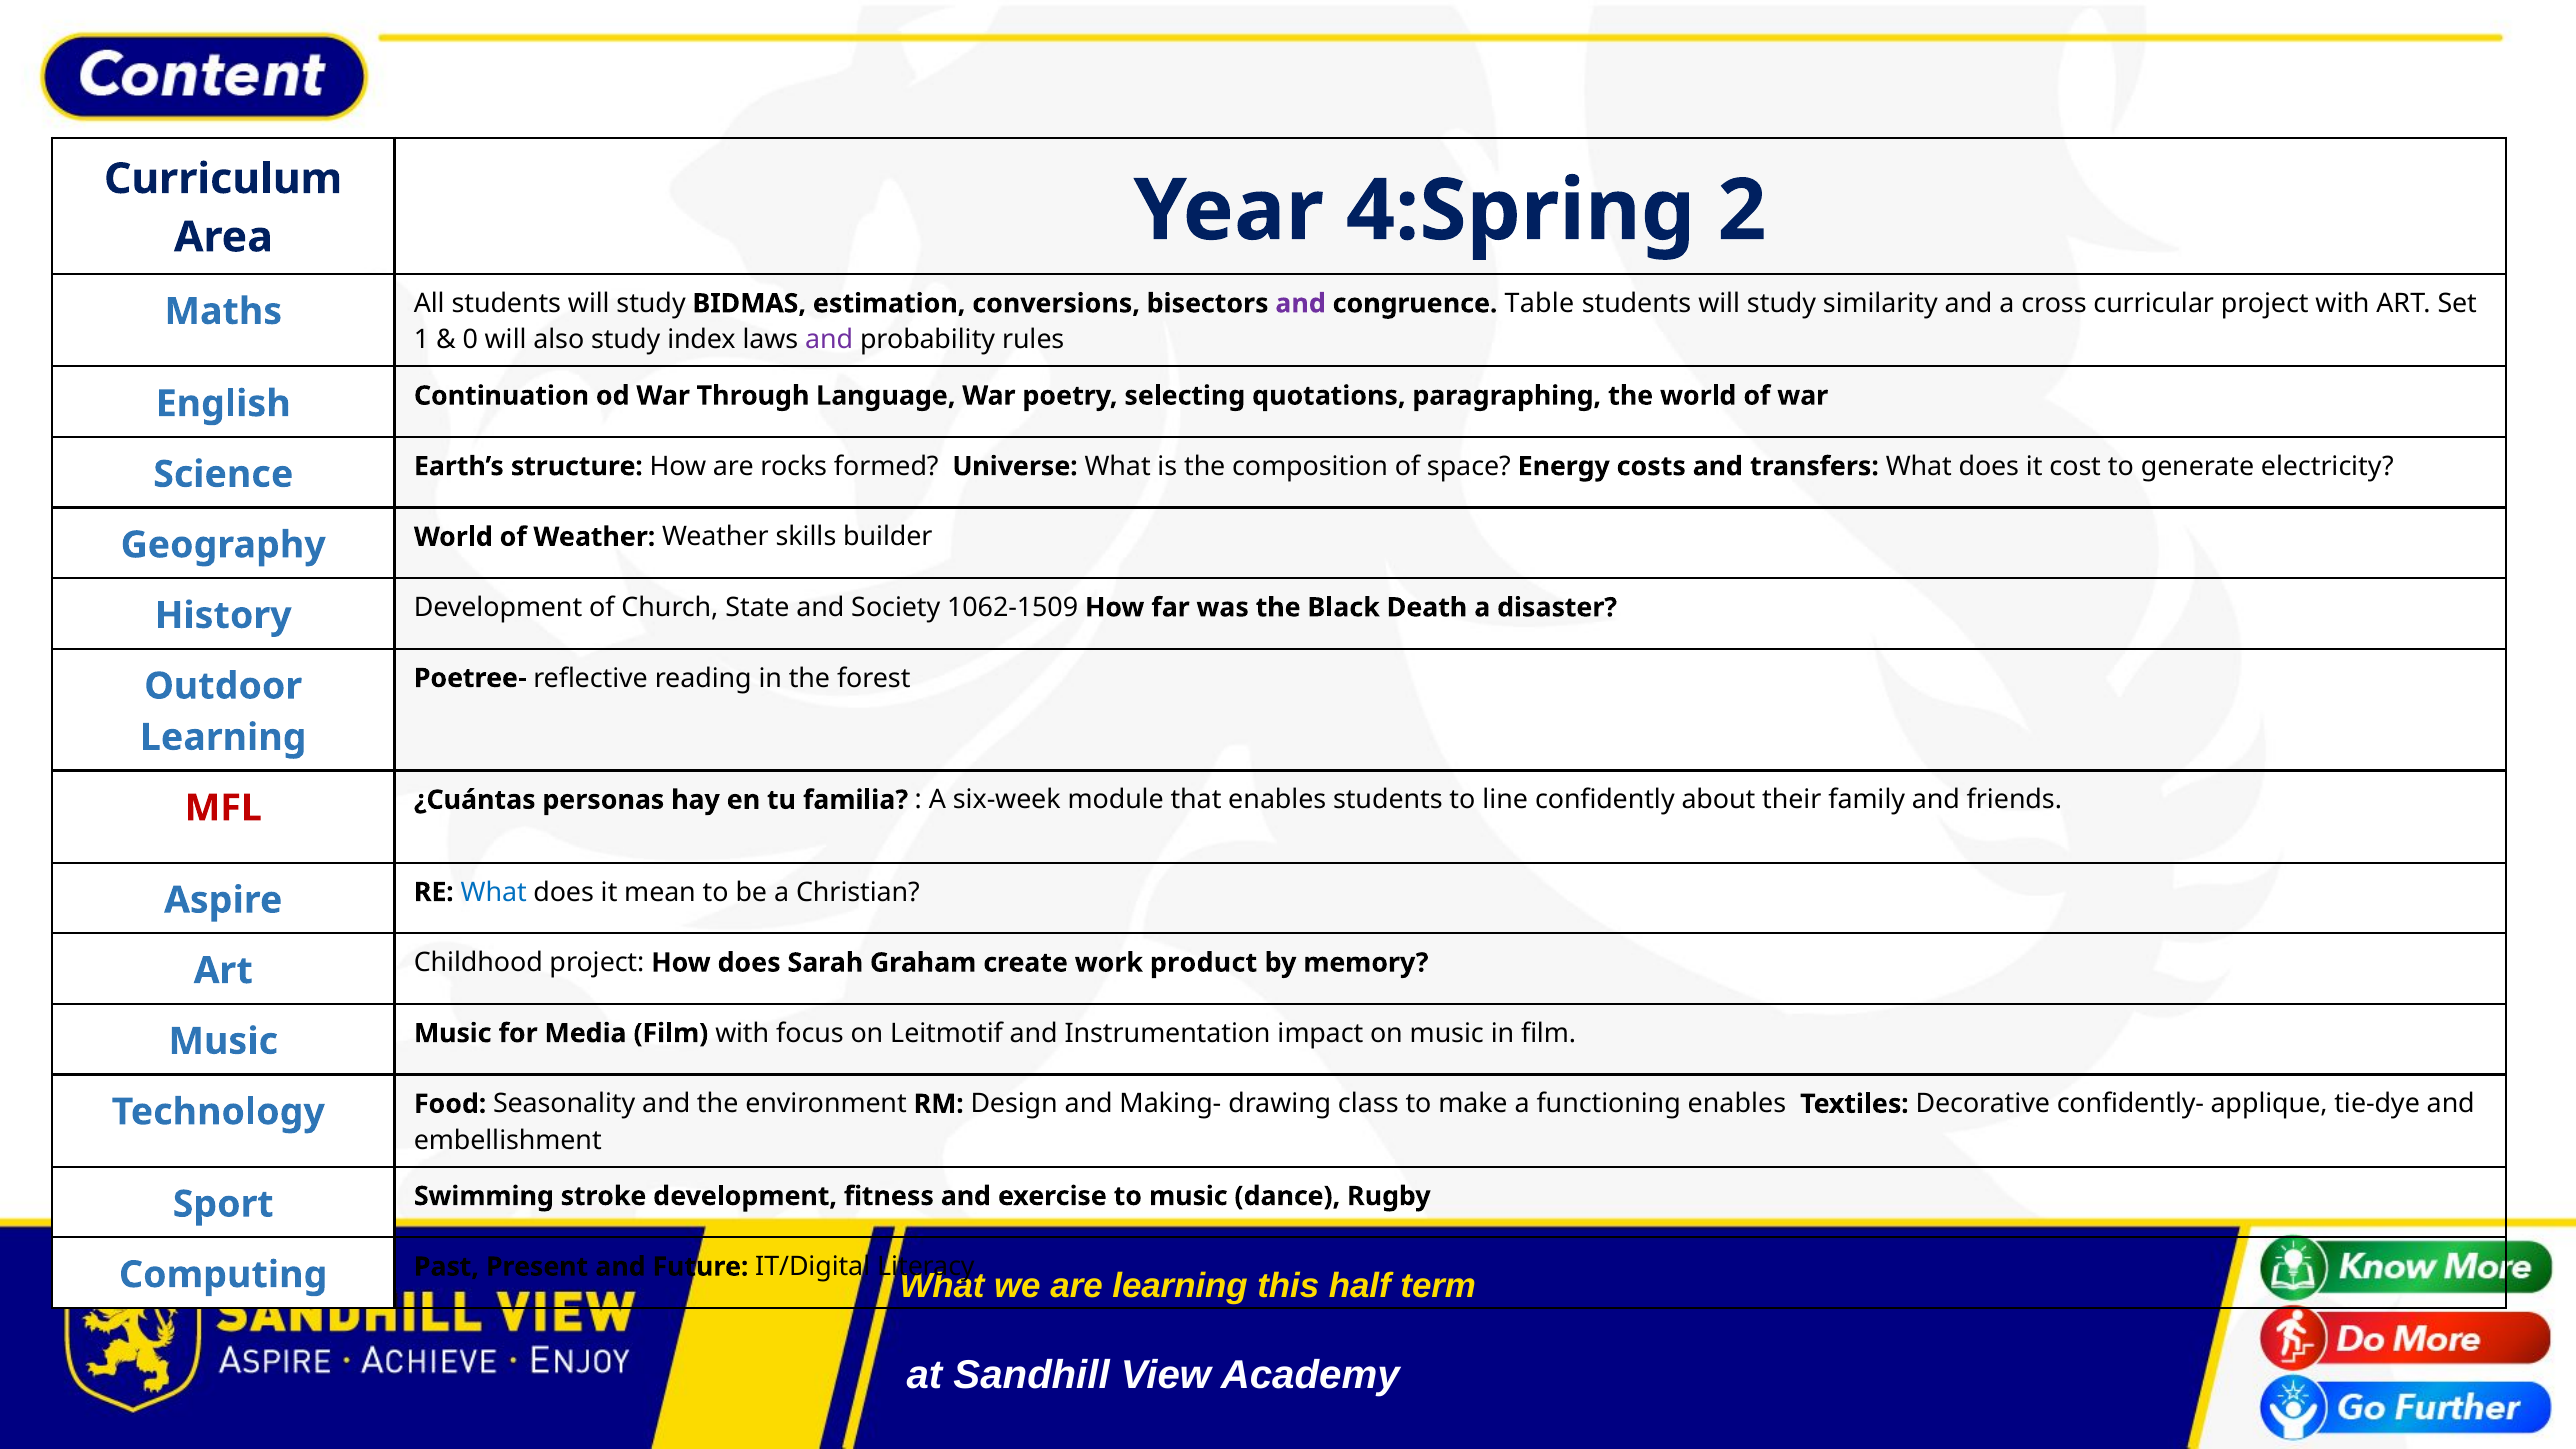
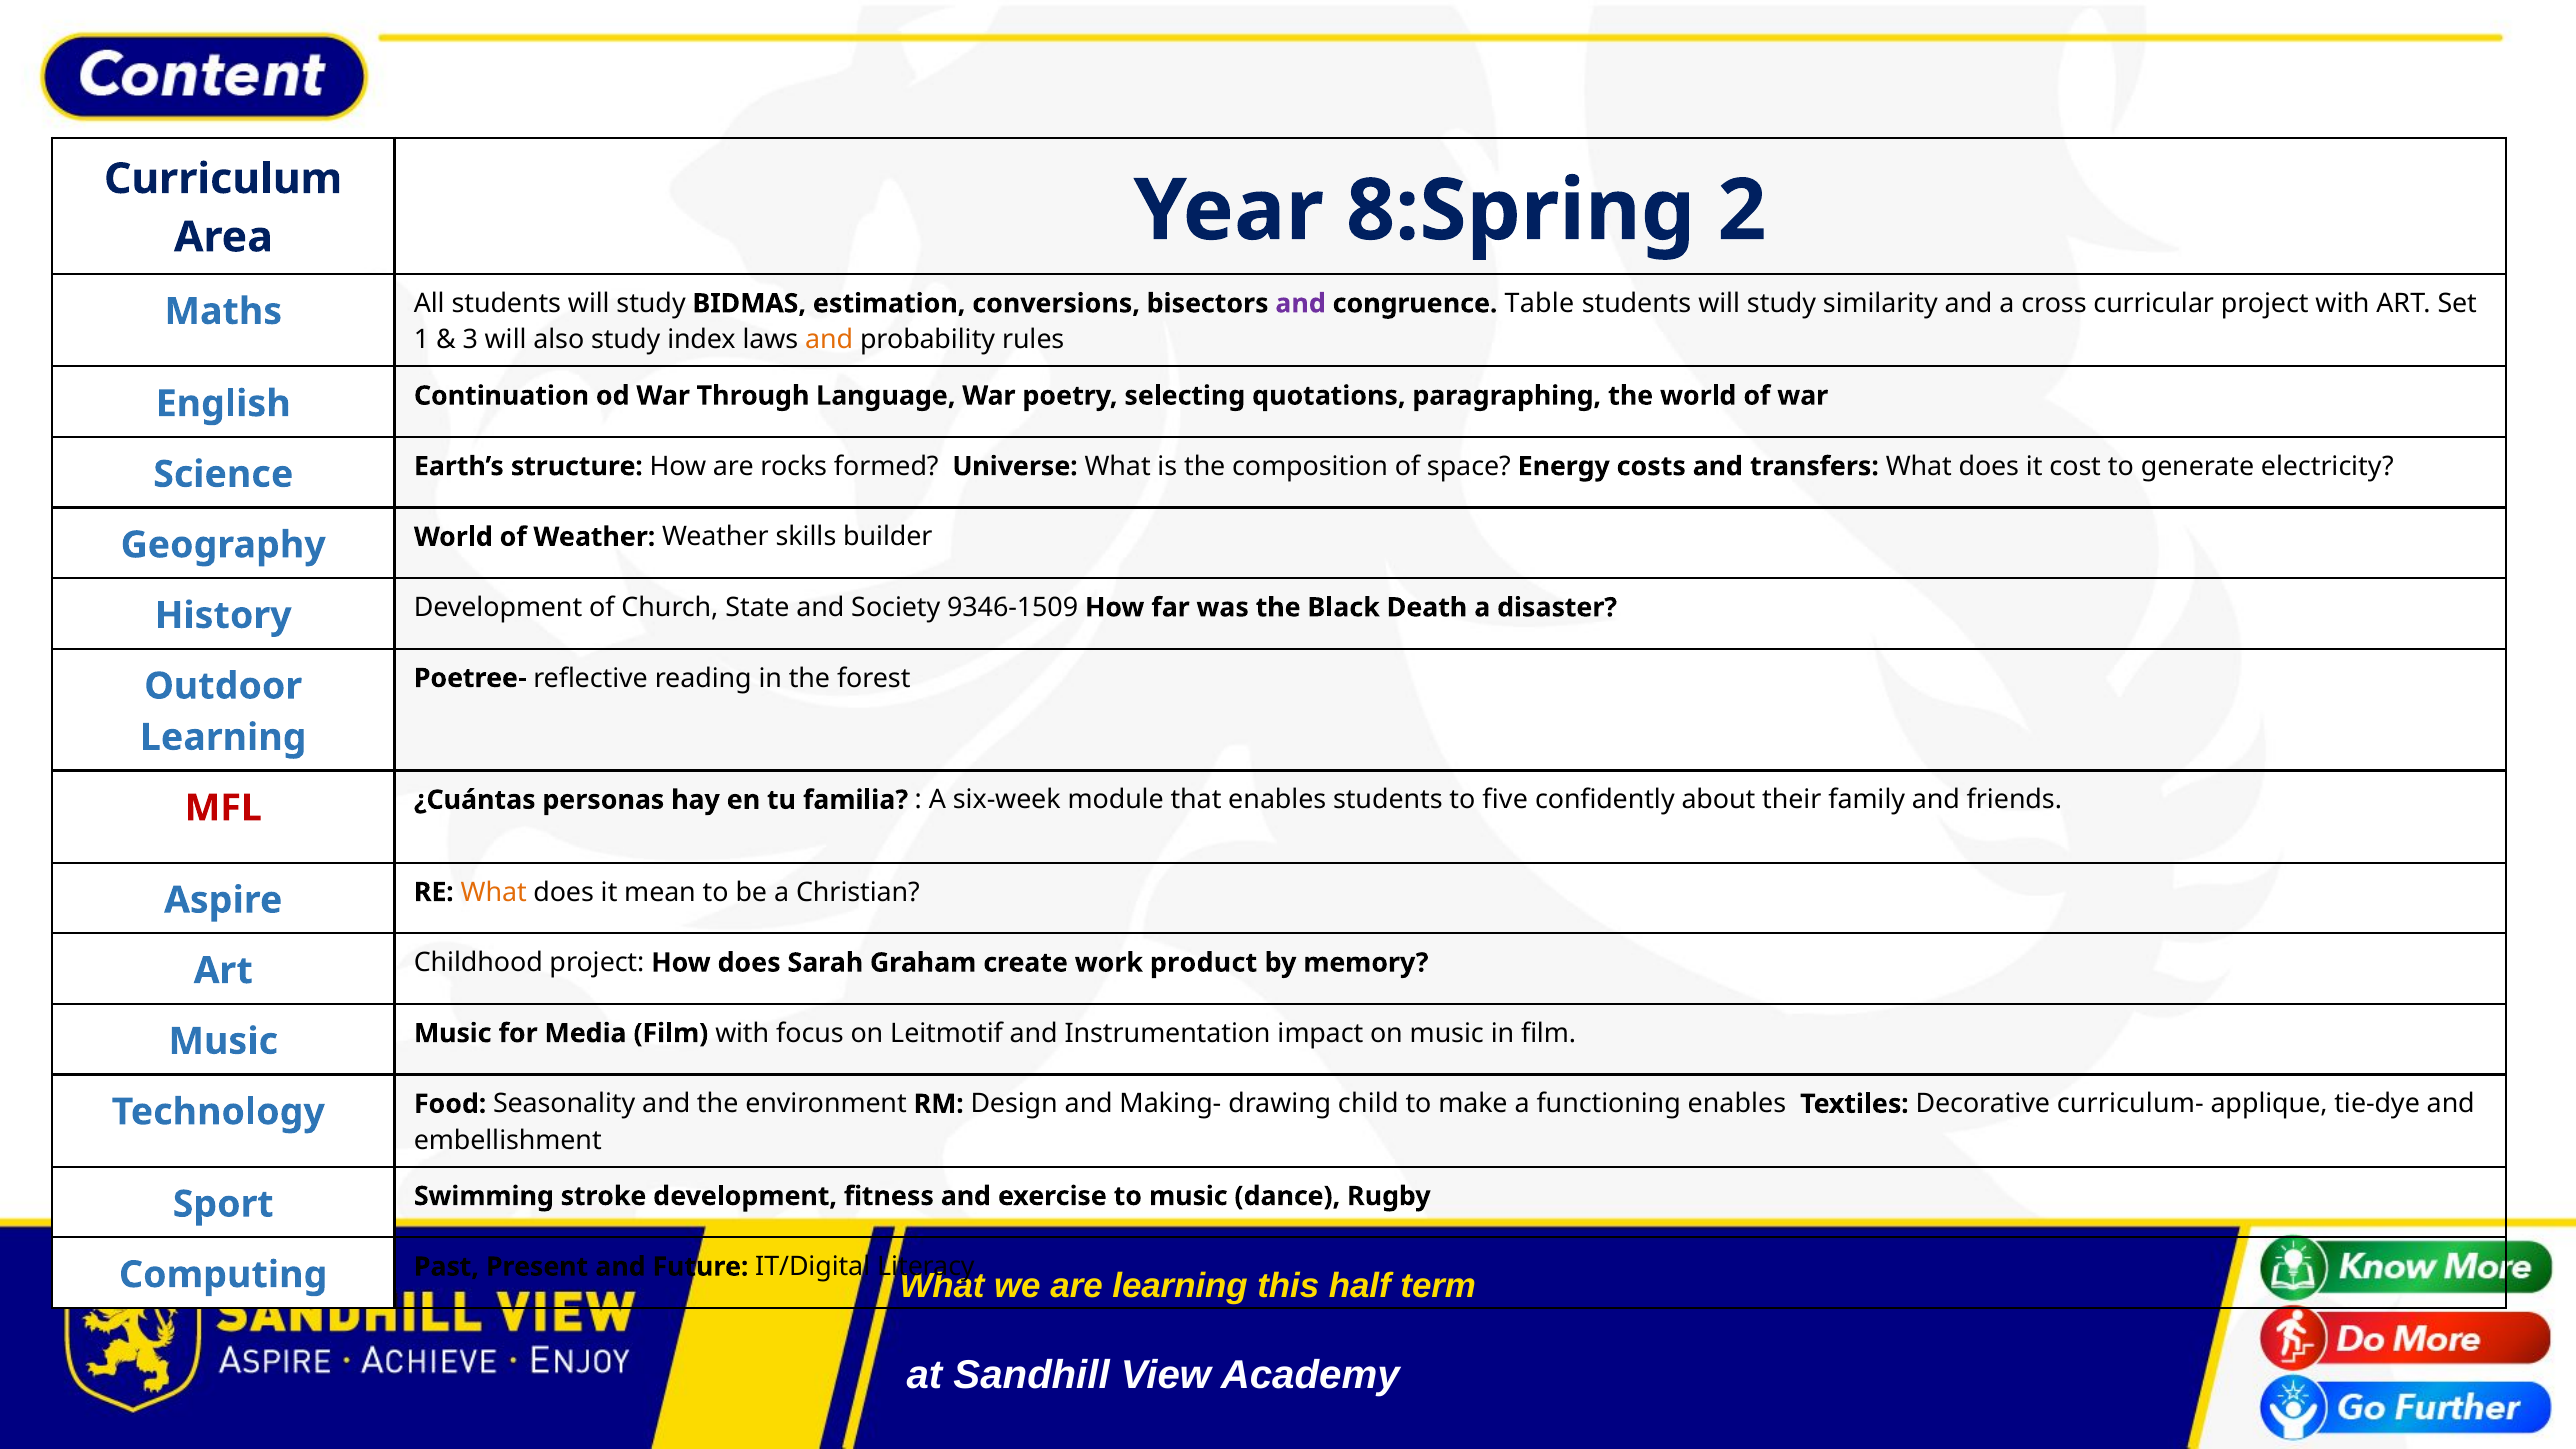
4:Spring: 4:Spring -> 8:Spring
0: 0 -> 3
and at (829, 340) colour: purple -> orange
1062-1509: 1062-1509 -> 9346-1509
line: line -> five
What at (494, 892) colour: blue -> orange
class: class -> child
confidently-: confidently- -> curriculum-
